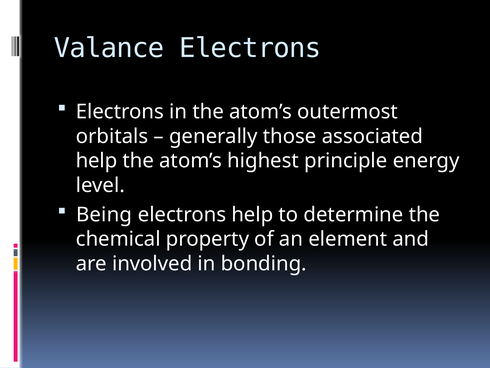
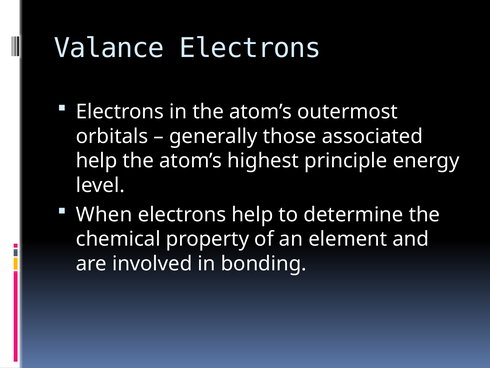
Being: Being -> When
